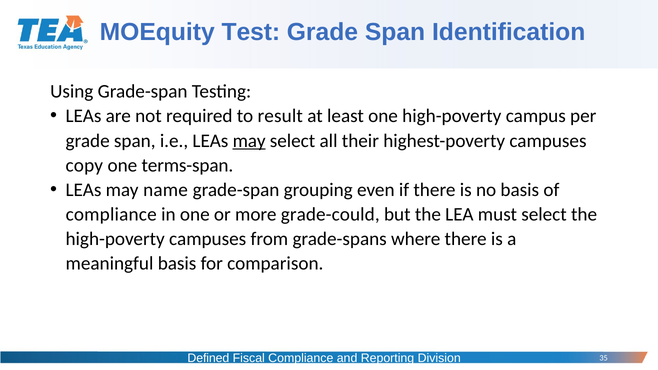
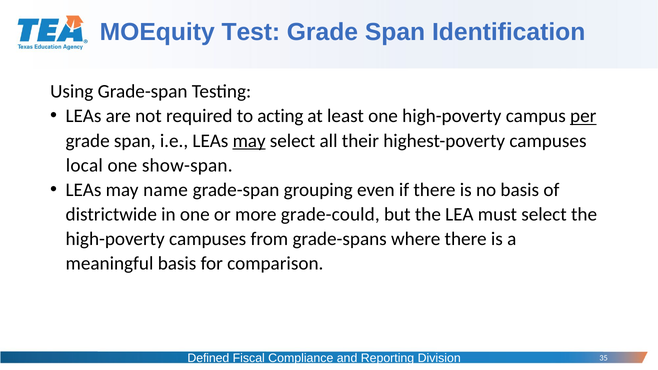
result: result -> acting
per underline: none -> present
copy: copy -> local
terms-span: terms-span -> show-span
compliance at (111, 214): compliance -> districtwide
